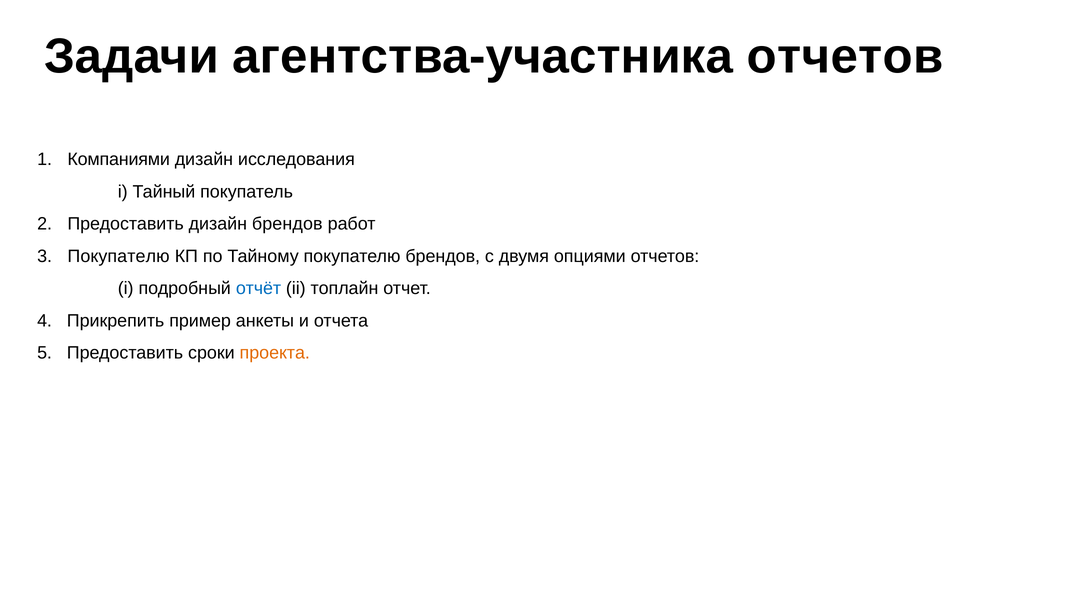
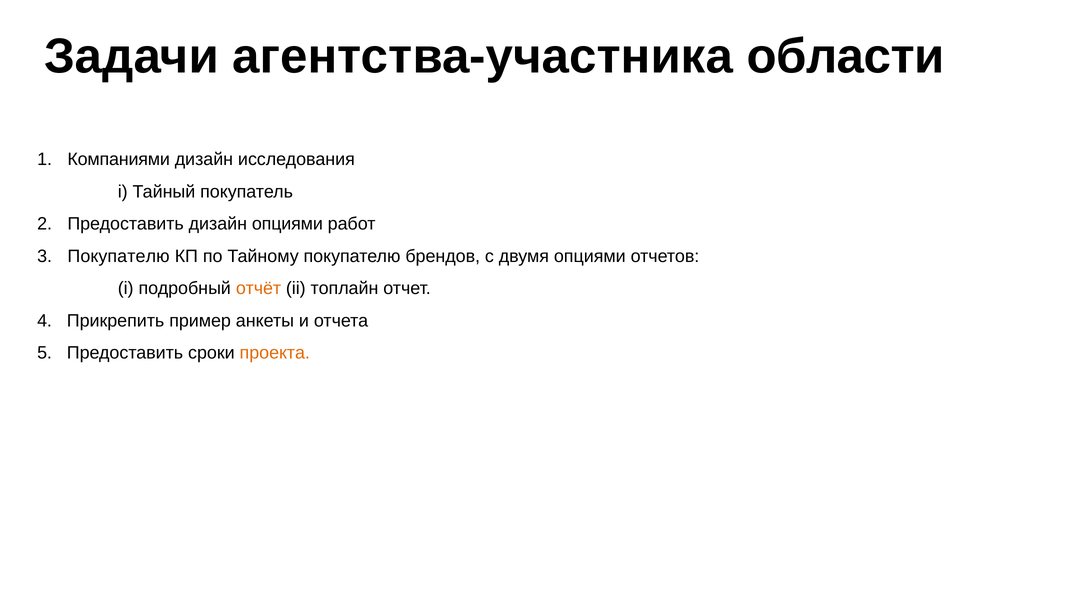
агентства-участника отчетов: отчетов -> области
дизайн брендов: брендов -> опциями
отчёт colour: blue -> orange
